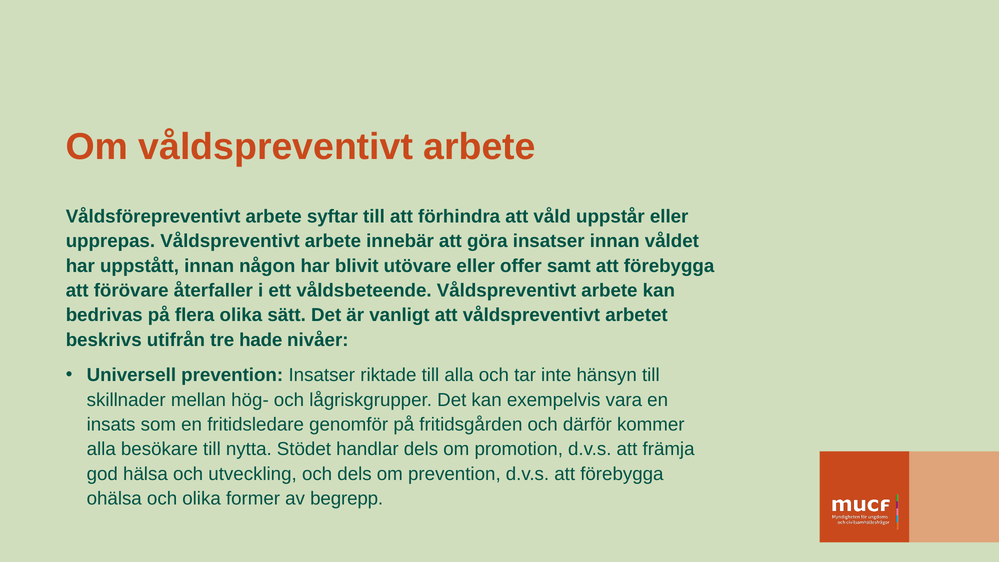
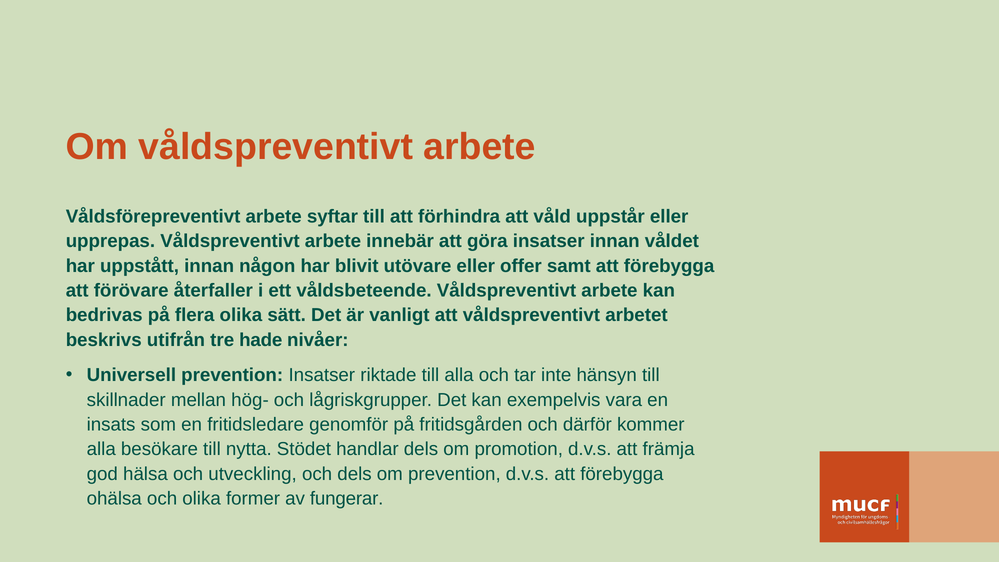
begrepp: begrepp -> fungerar
